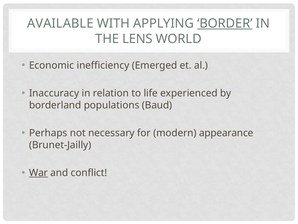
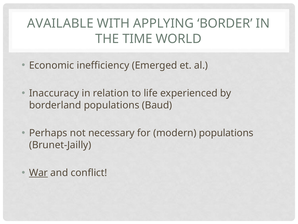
BORDER underline: present -> none
LENS: LENS -> TIME
modern appearance: appearance -> populations
